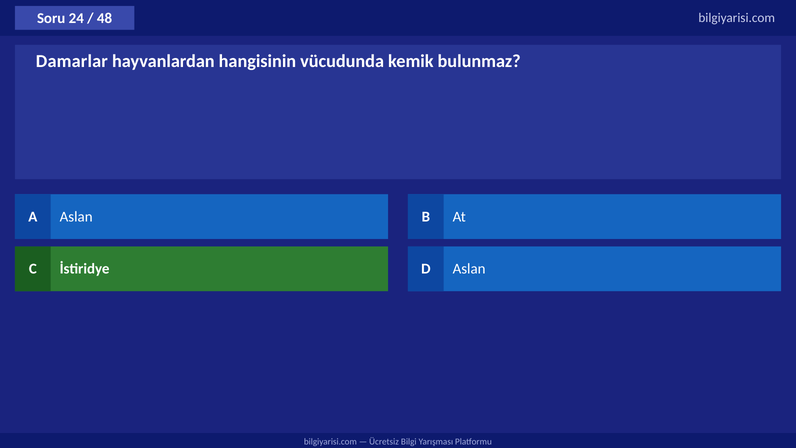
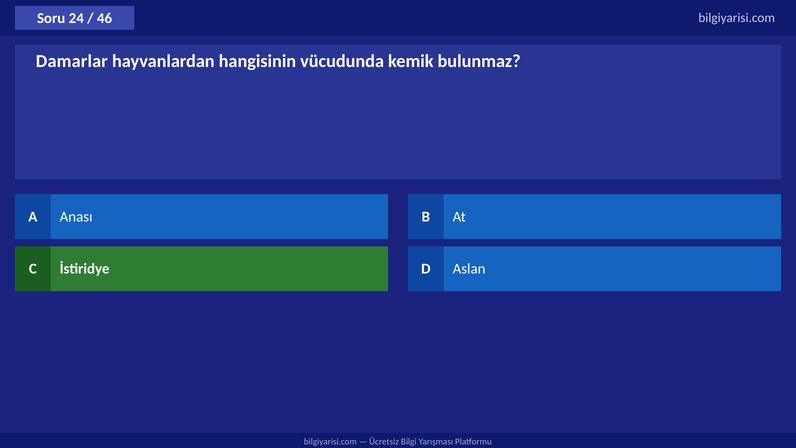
48: 48 -> 46
A Aslan: Aslan -> Anası
